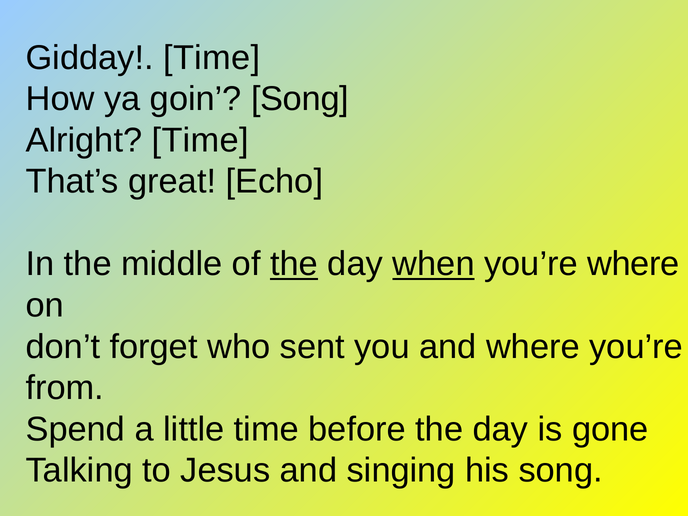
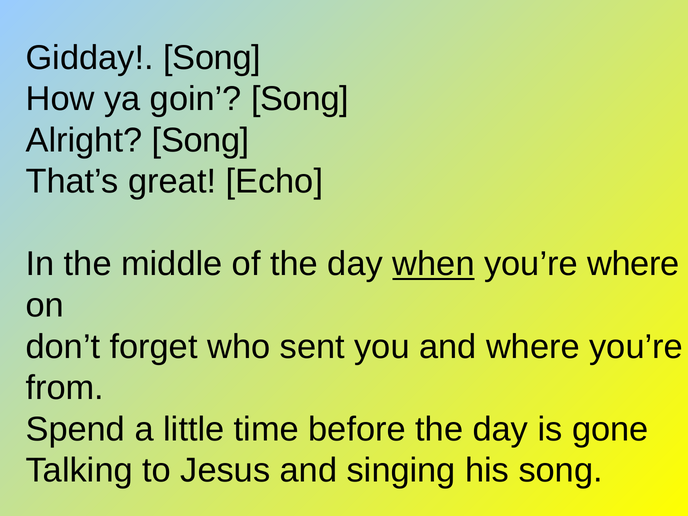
Gidday Time: Time -> Song
Alright Time: Time -> Song
the at (294, 264) underline: present -> none
